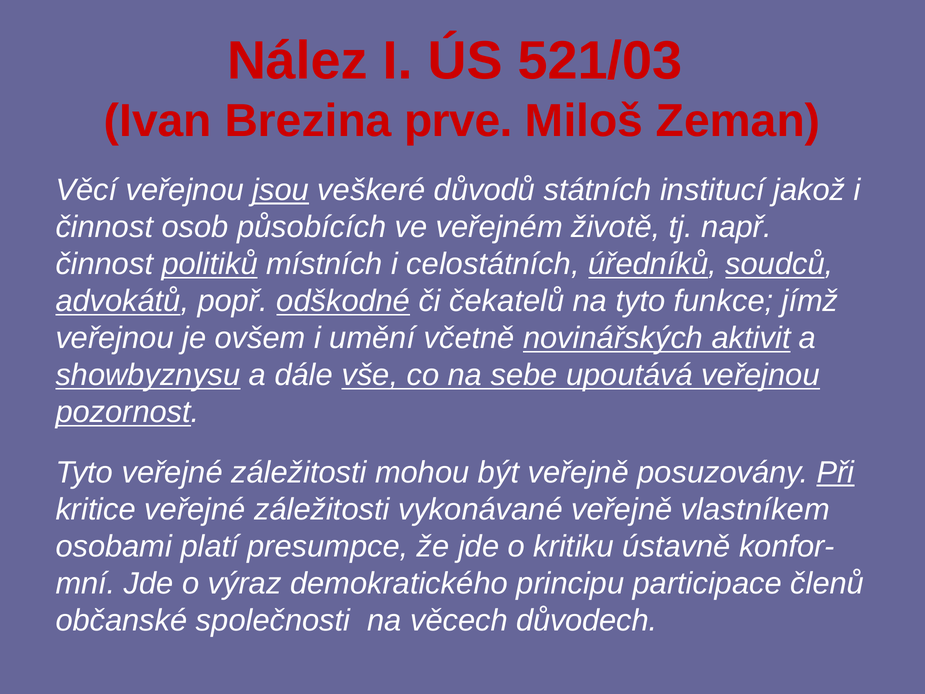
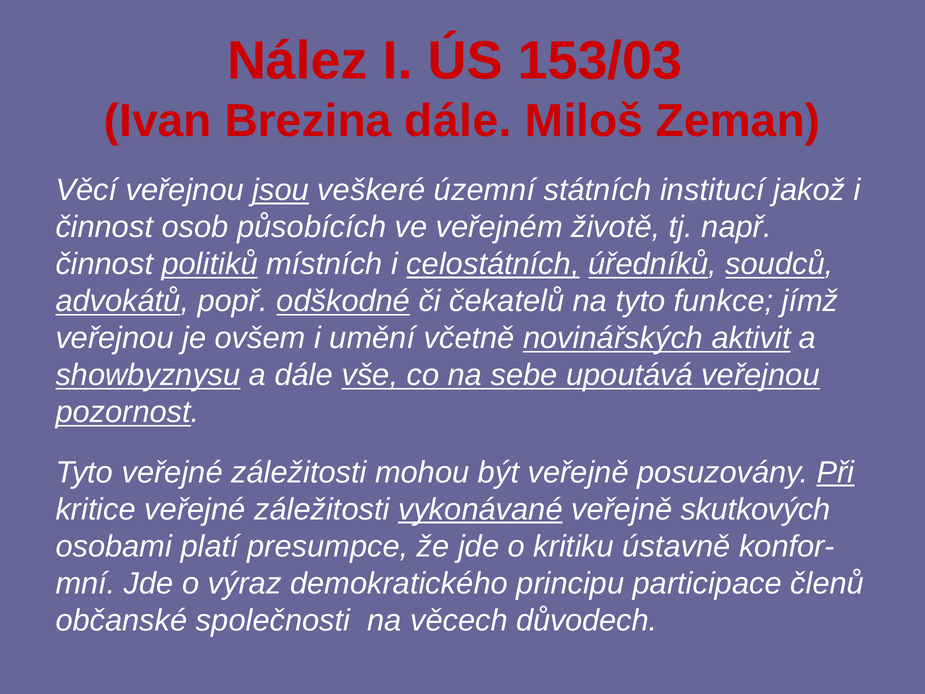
521/03: 521/03 -> 153/03
Brezina prve: prve -> dále
důvodů: důvodů -> územní
celostátních underline: none -> present
vykonávané underline: none -> present
vlastníkem: vlastníkem -> skutkových
